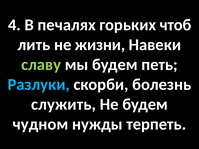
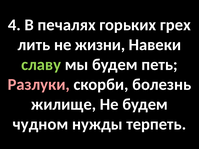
чтоб: чтоб -> грех
Разлуки colour: light blue -> pink
служить: служить -> жилище
